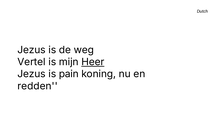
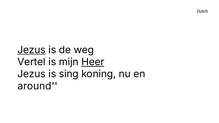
Jezus at (32, 50) underline: none -> present
pain: pain -> sing
redden: redden -> around
